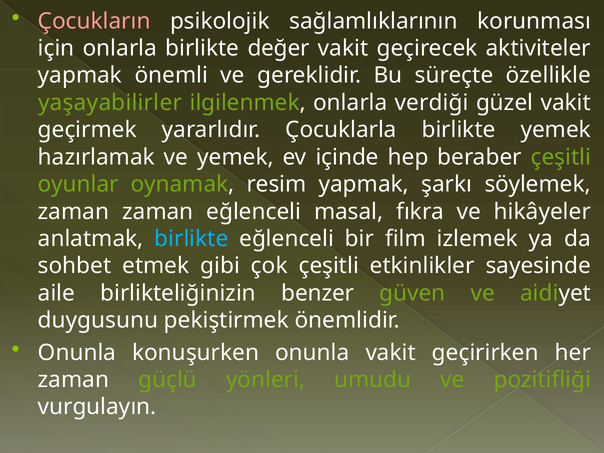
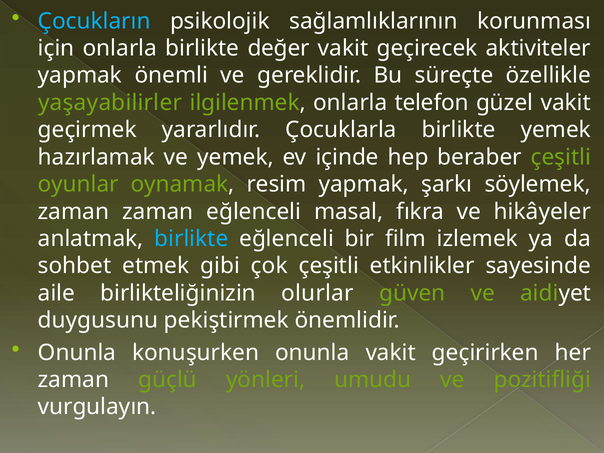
Çocukların colour: pink -> light blue
verdiği: verdiği -> telefon
benzer: benzer -> olurlar
